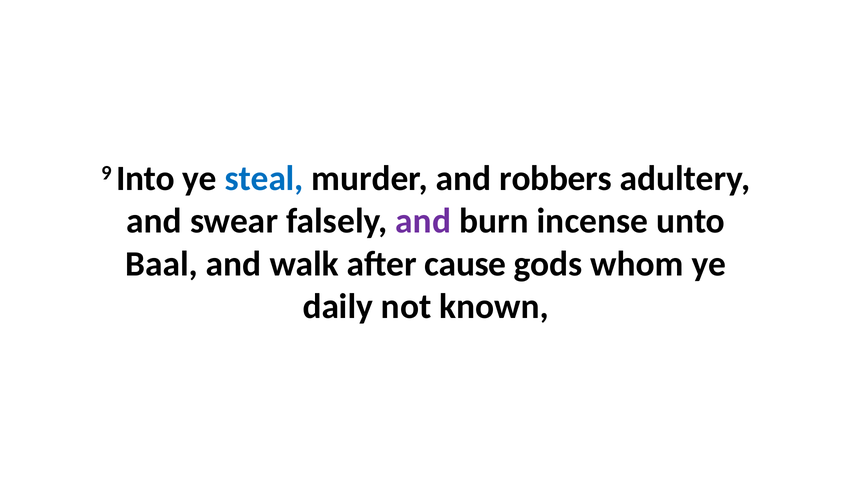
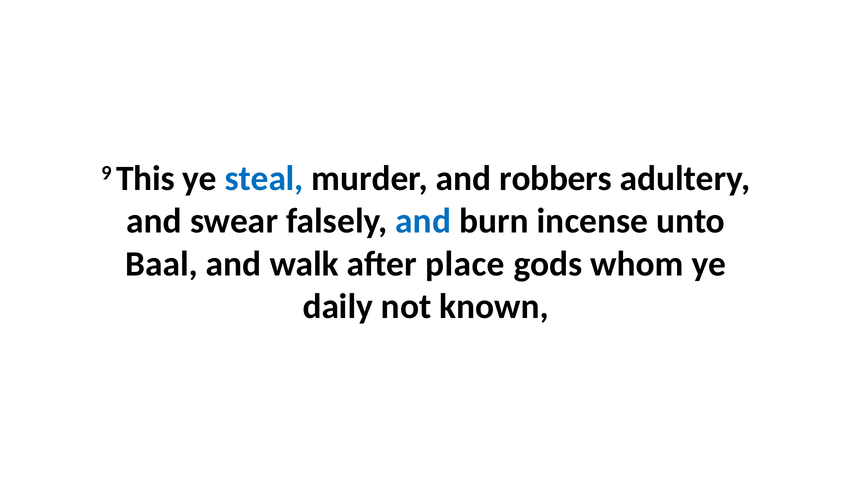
Into: Into -> This
and at (423, 221) colour: purple -> blue
cause: cause -> place
